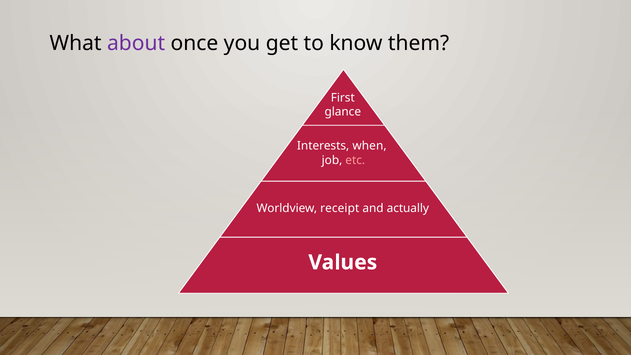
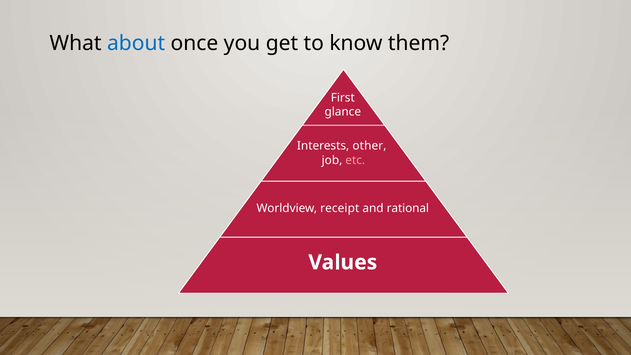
about colour: purple -> blue
when: when -> other
actually: actually -> rational
